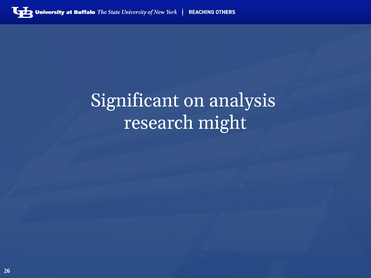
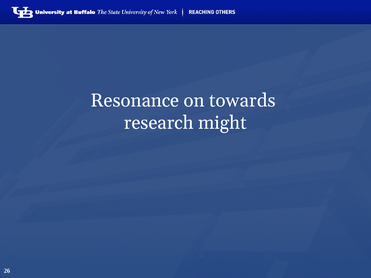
Significant: Significant -> Resonance
analysis: analysis -> towards
